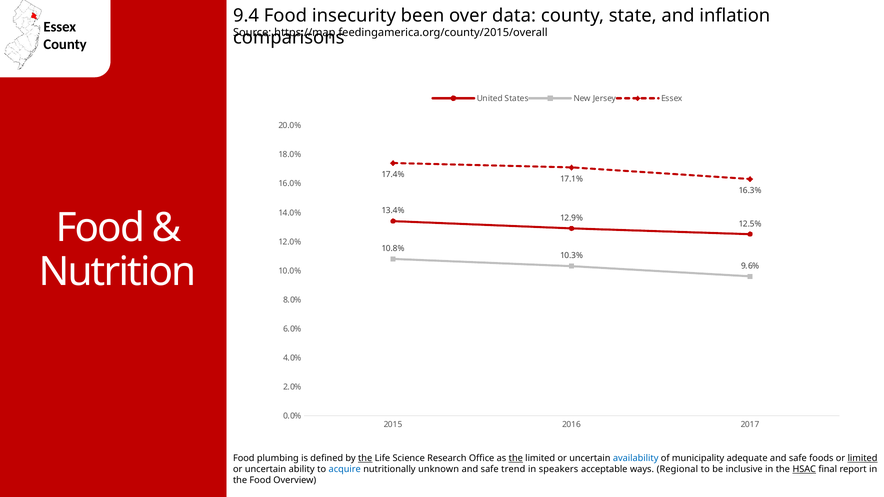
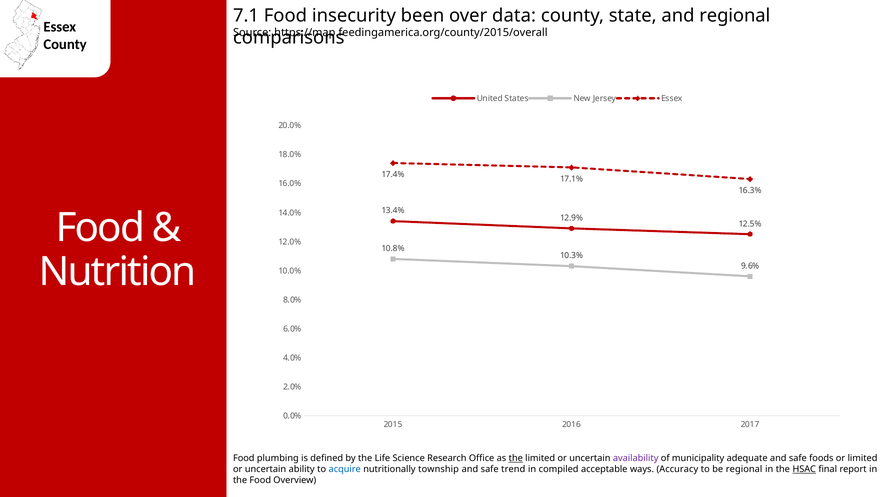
9.4: 9.4 -> 7.1
and inflation: inflation -> regional
the at (365, 459) underline: present -> none
availability colour: blue -> purple
limited at (863, 459) underline: present -> none
unknown: unknown -> township
speakers: speakers -> compiled
Regional: Regional -> Accuracy
be inclusive: inclusive -> regional
